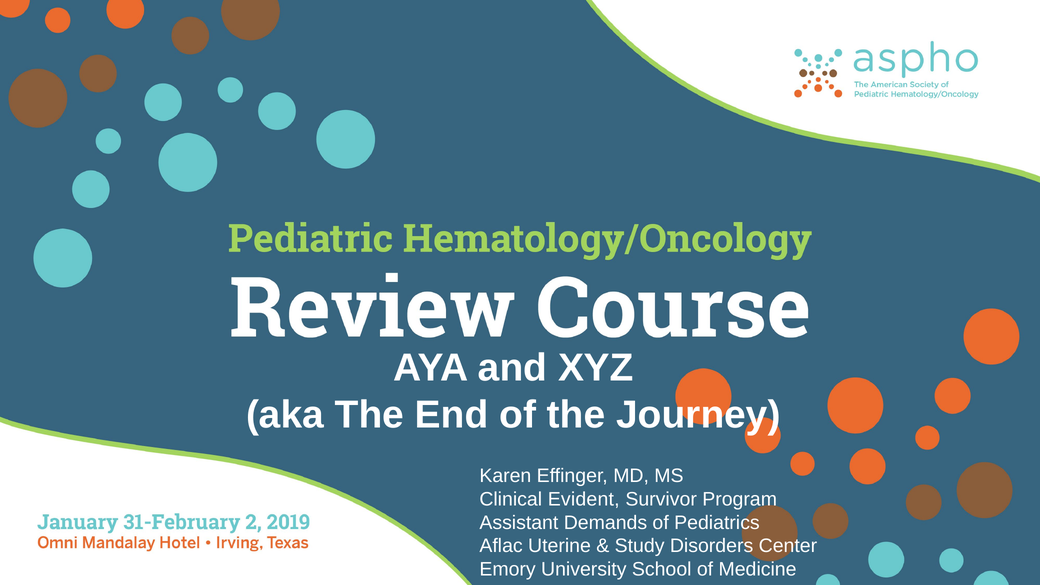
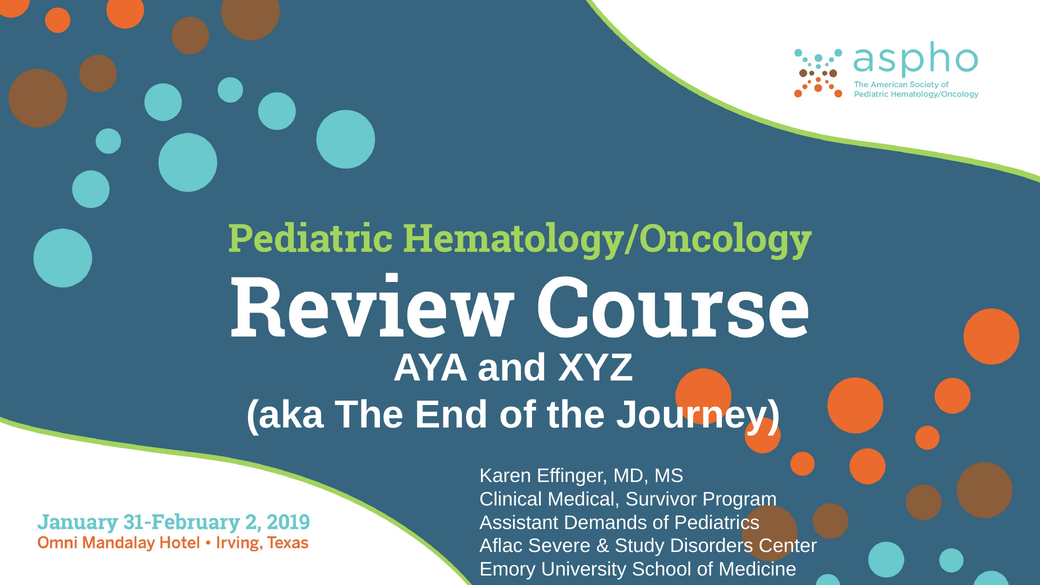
Evident: Evident -> Medical
Uterine: Uterine -> Severe
